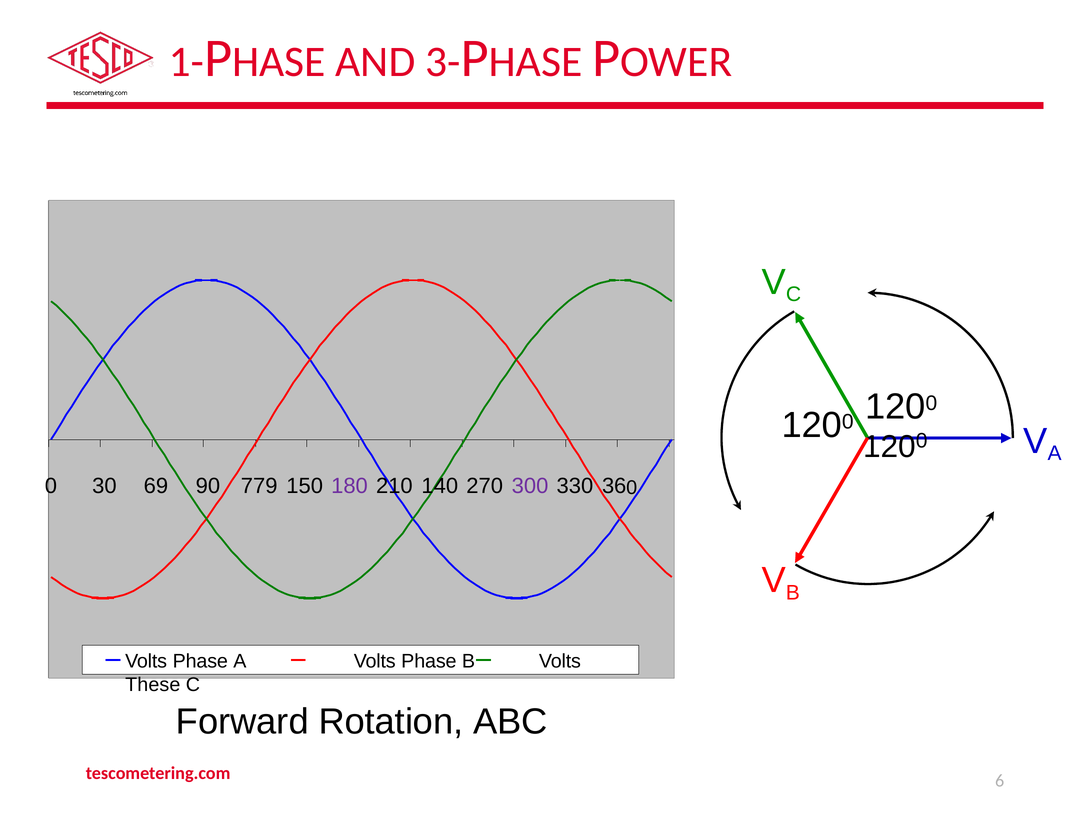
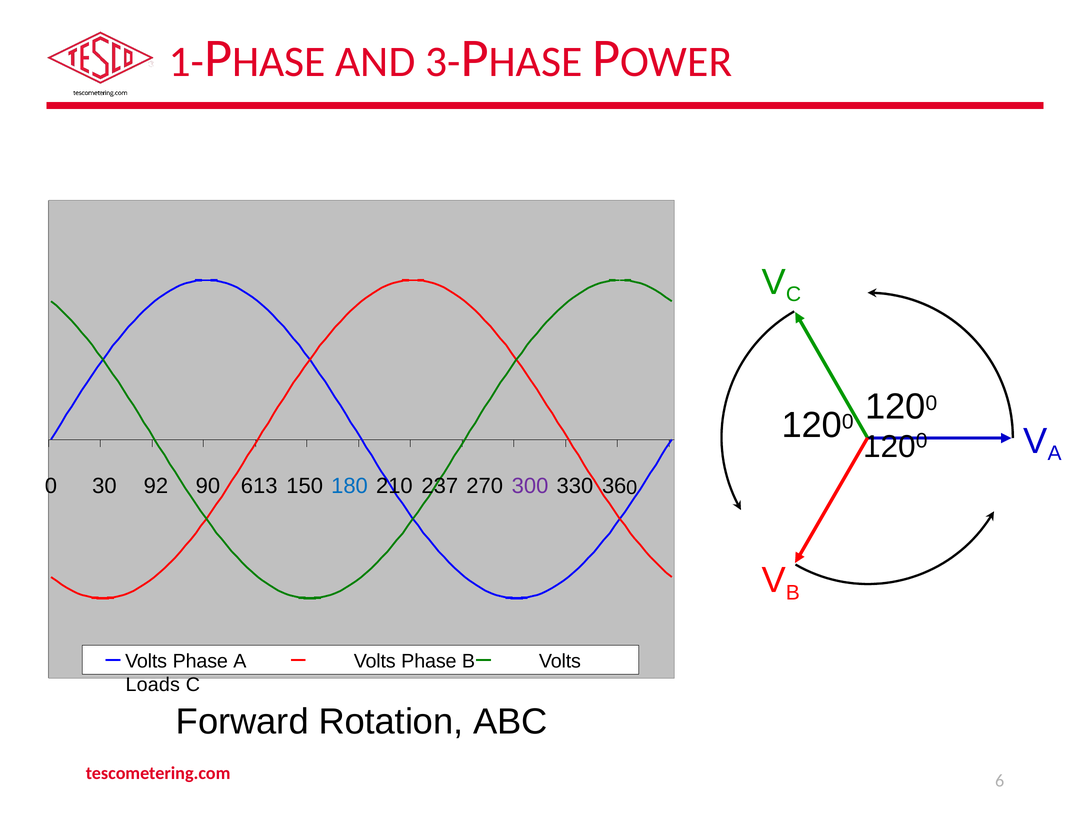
69: 69 -> 92
779: 779 -> 613
180 colour: purple -> blue
140: 140 -> 237
These: These -> Loads
